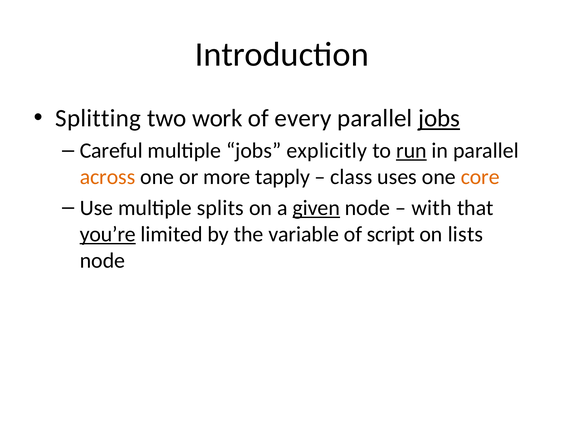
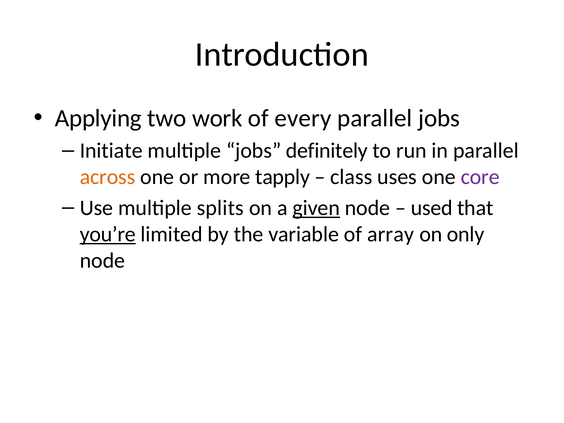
Splitting: Splitting -> Applying
jobs at (439, 118) underline: present -> none
Careful: Careful -> Initiate
explicitly: explicitly -> definitely
run underline: present -> none
core colour: orange -> purple
with: with -> used
script: script -> array
lists: lists -> only
